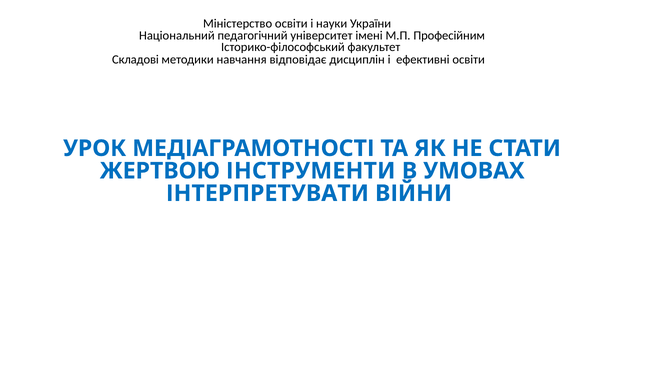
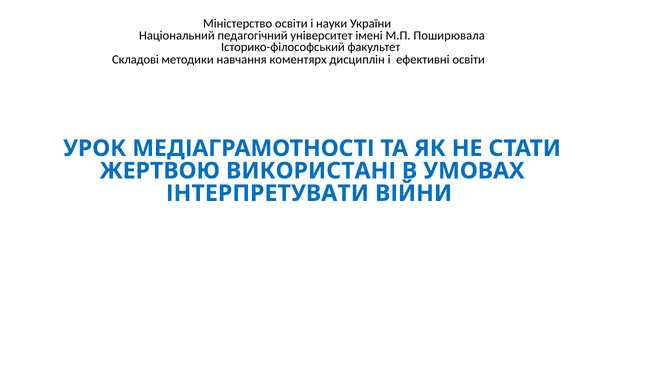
Професійним: Професійним -> Поширювала
відповідає: відповідає -> коментярх
ІНСТРУМЕНТИ: ІНСТРУМЕНТИ -> ВИКОРИСТАНІ
